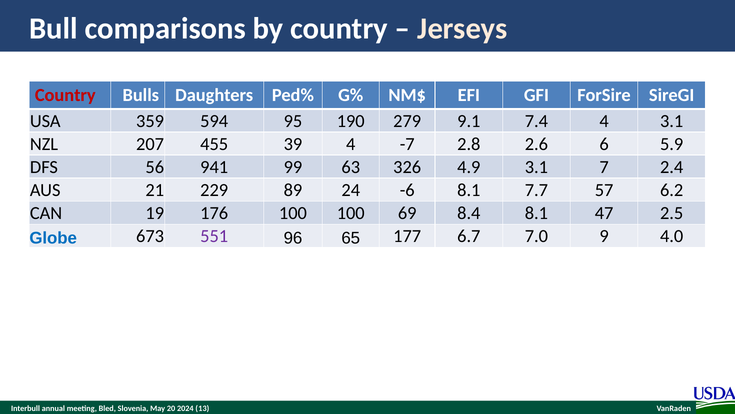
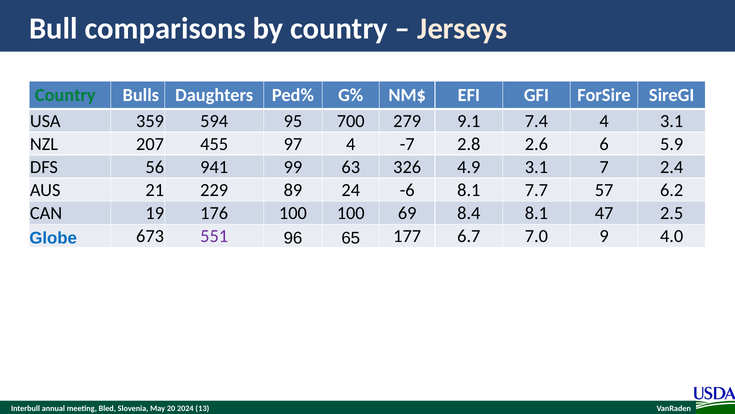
Country at (65, 95) colour: red -> green
190: 190 -> 700
39: 39 -> 97
